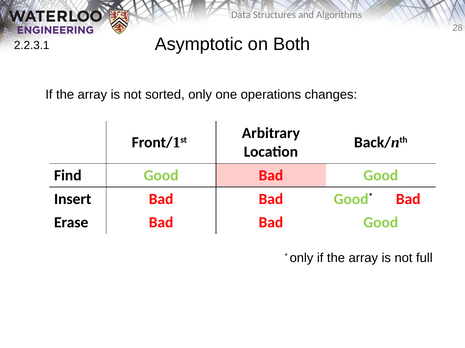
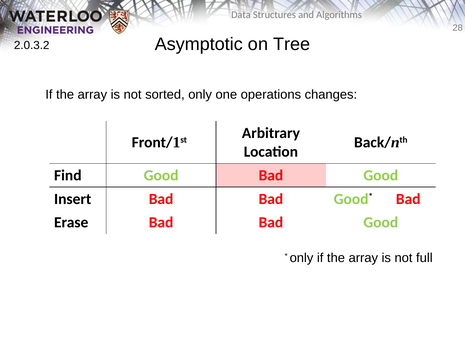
Both: Both -> Tree
2.2.3.1: 2.2.3.1 -> 2.0.3.2
